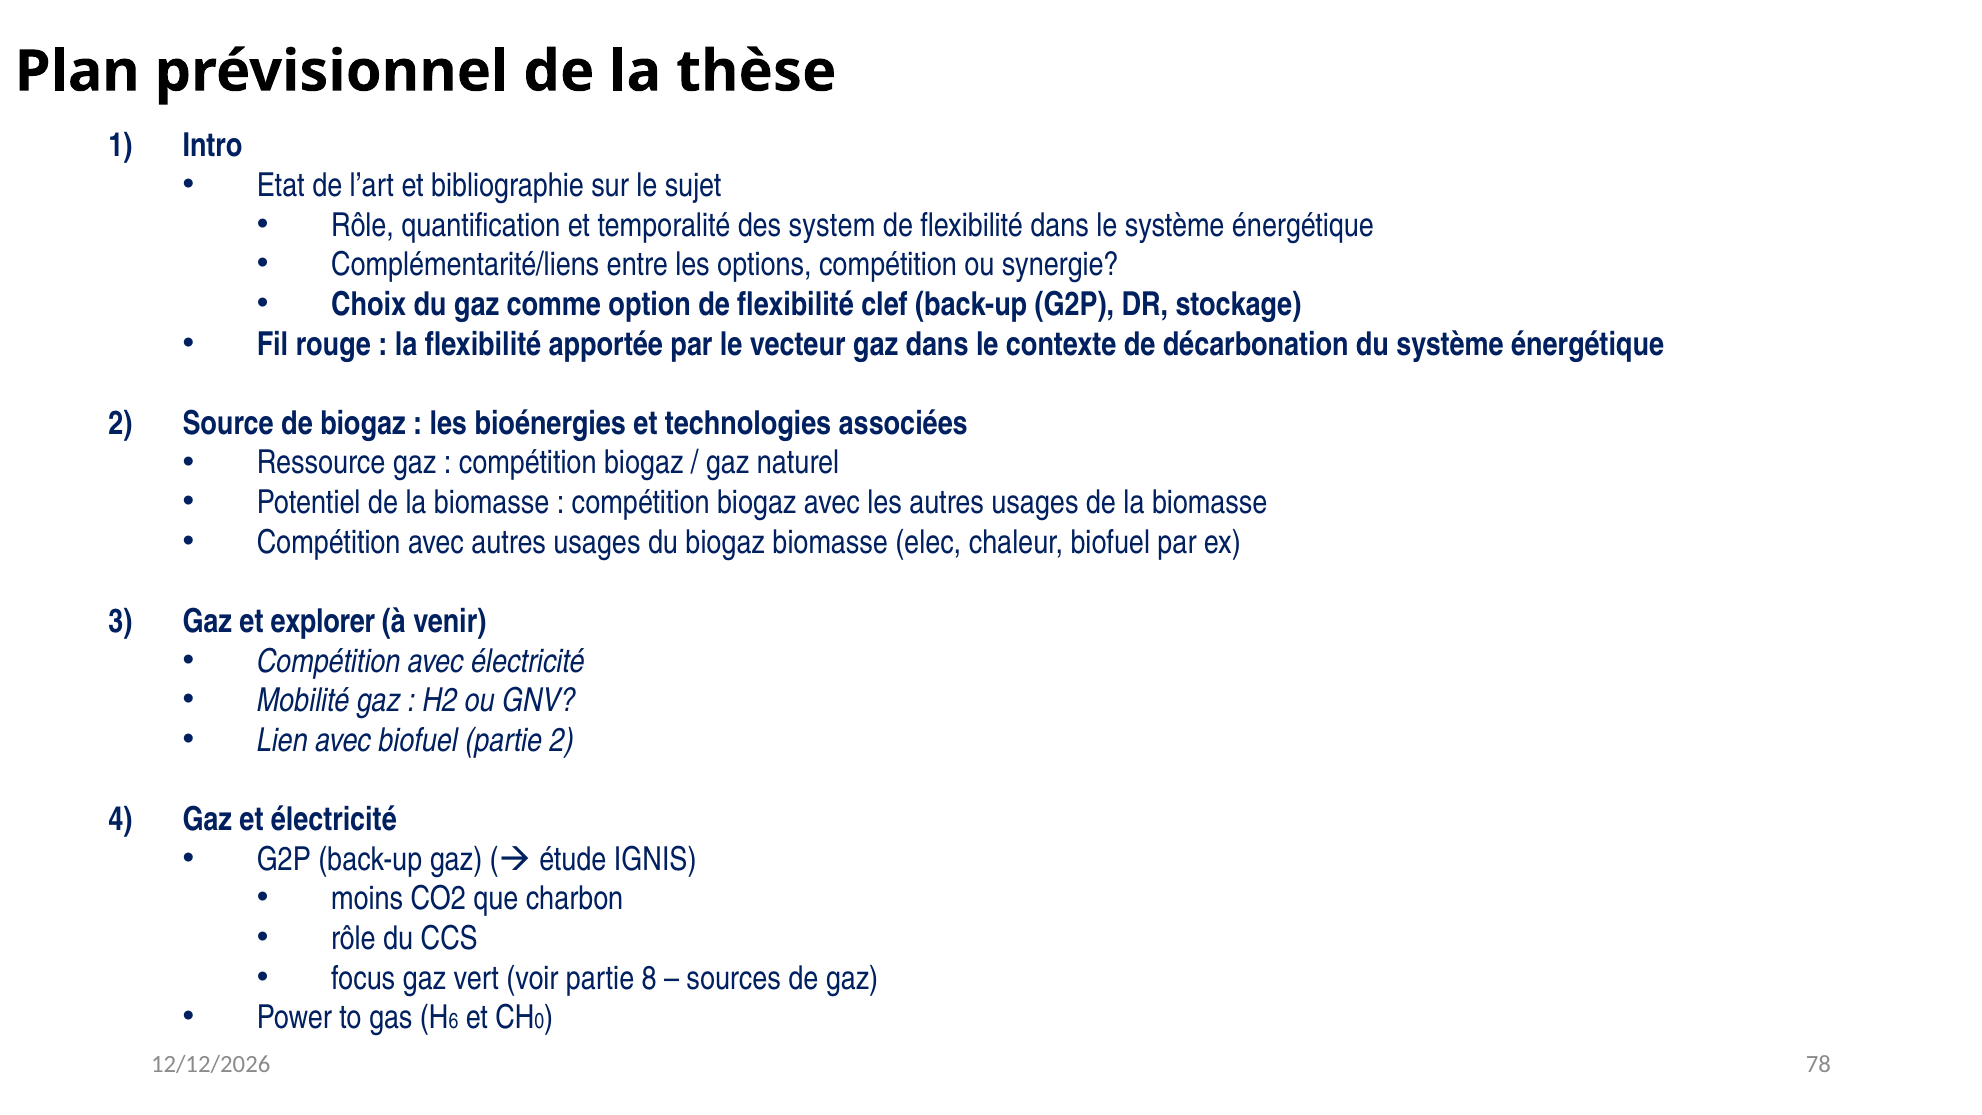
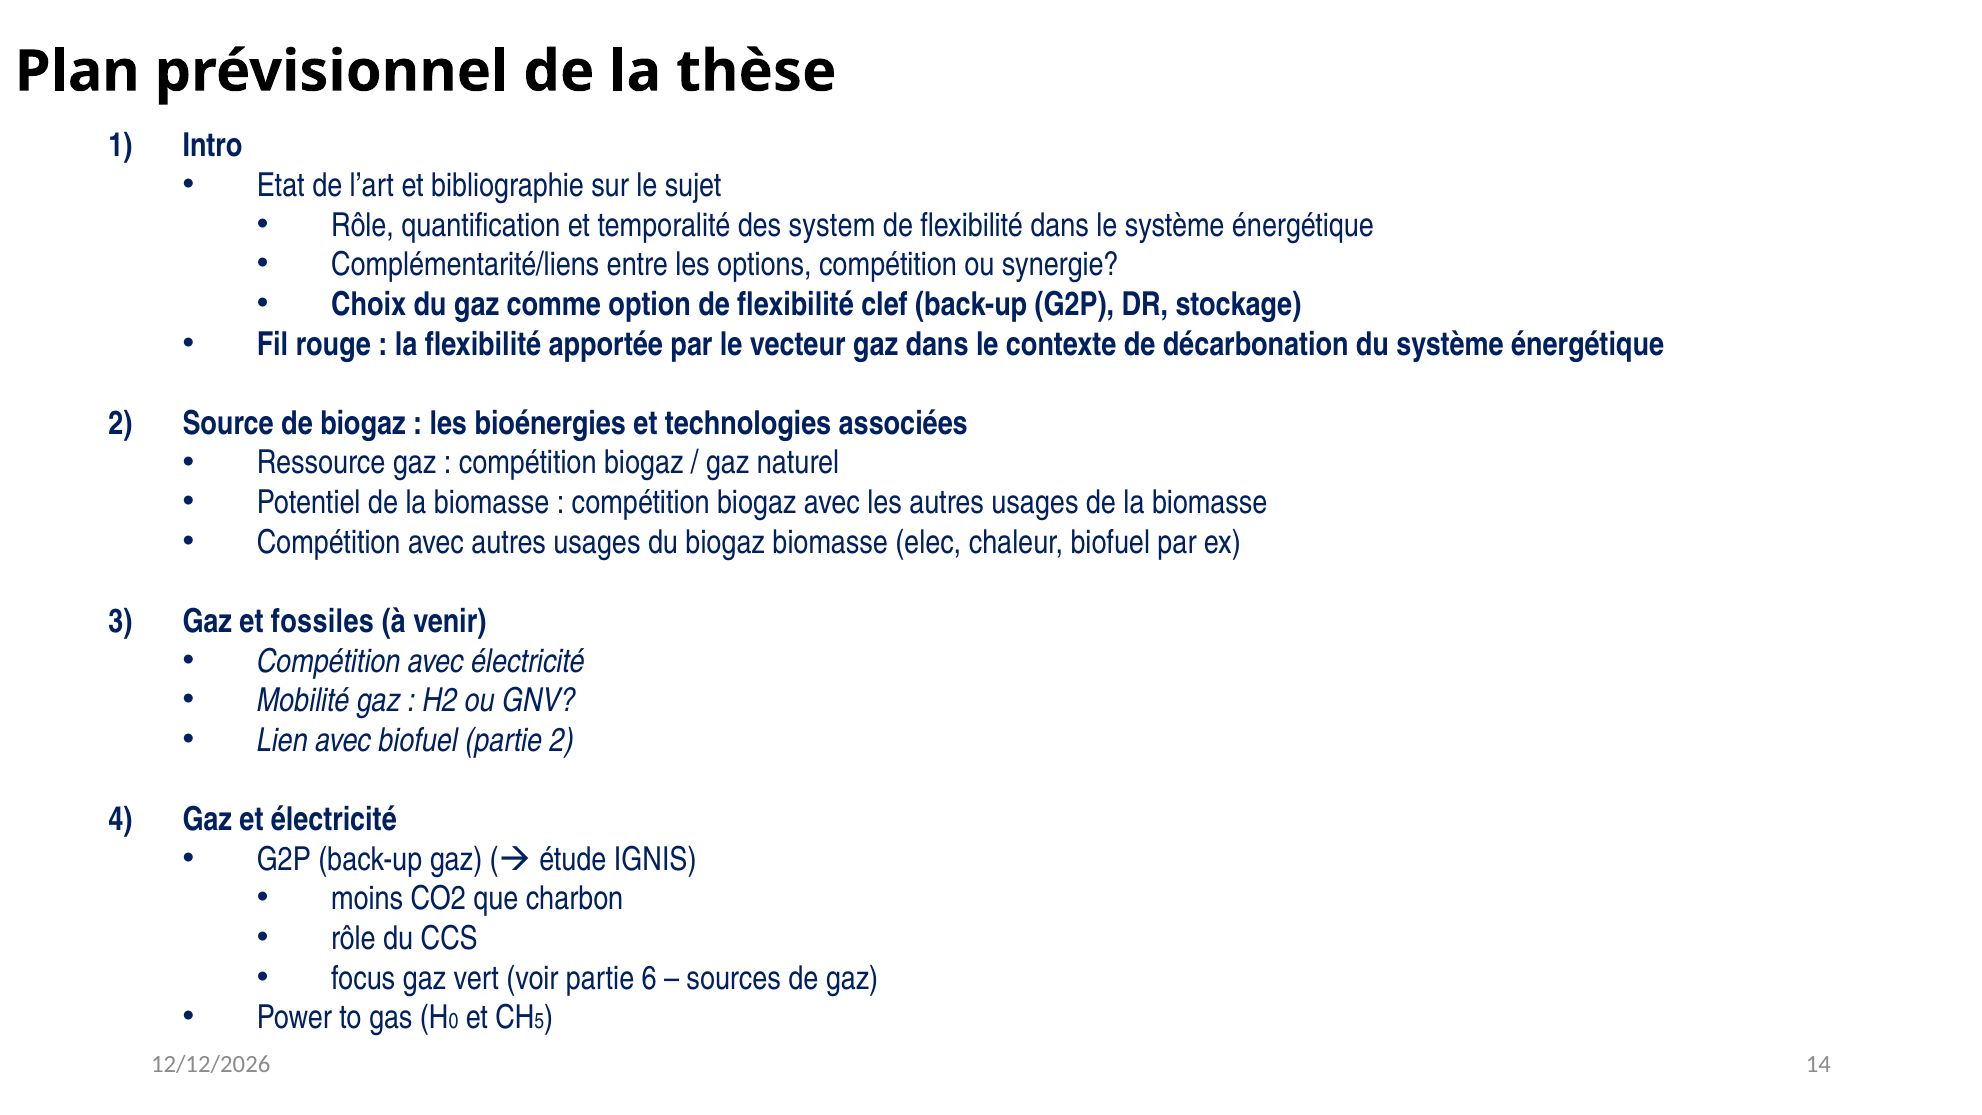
explorer: explorer -> fossiles
8: 8 -> 6
6: 6 -> 0
0: 0 -> 5
78: 78 -> 14
